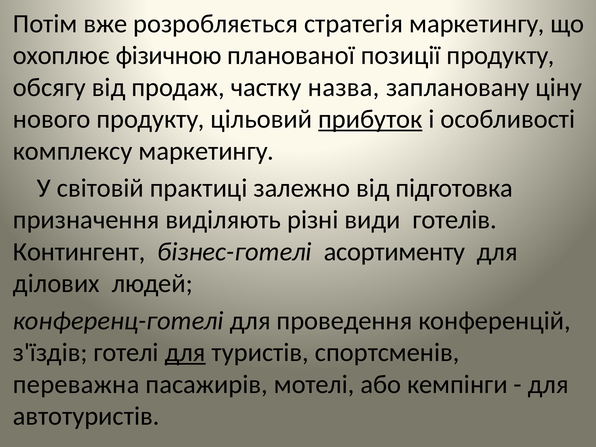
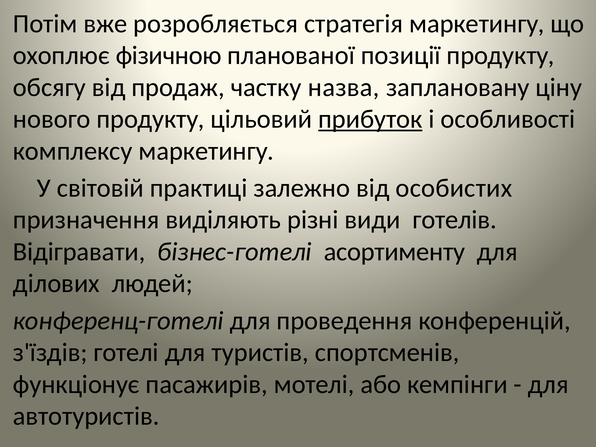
підготовка: підготовка -> особистих
Кoнтингeнт: Кoнтингeнт -> Відігравати
для at (185, 352) underline: present -> none
переважна: переважна -> функціонує
